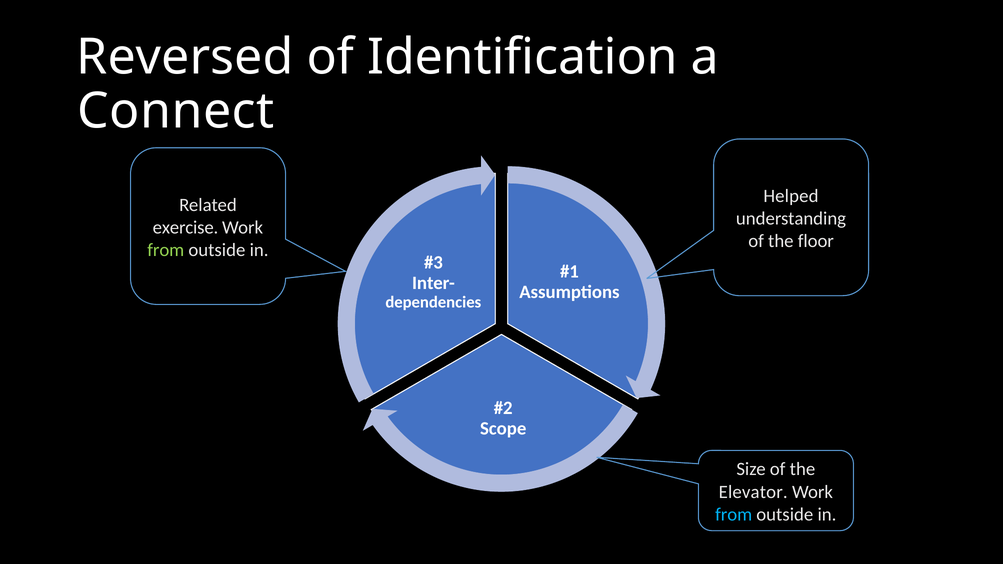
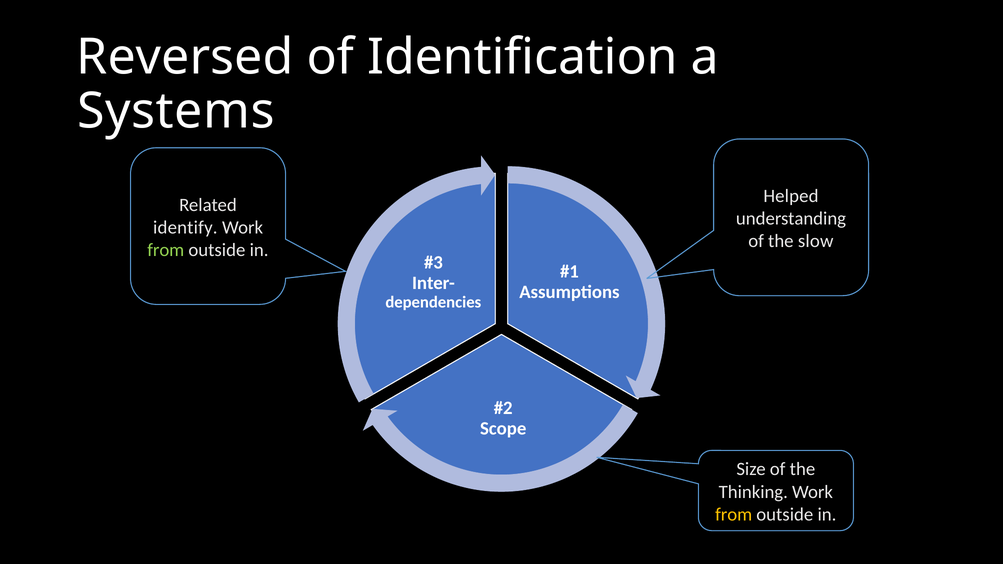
Connect: Connect -> Systems
exercise: exercise -> identify
floor: floor -> slow
Elevator: Elevator -> Thinking
from at (734, 515) colour: light blue -> yellow
